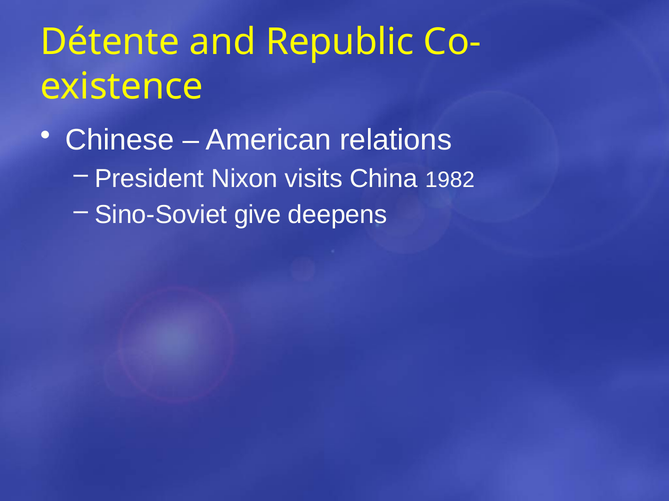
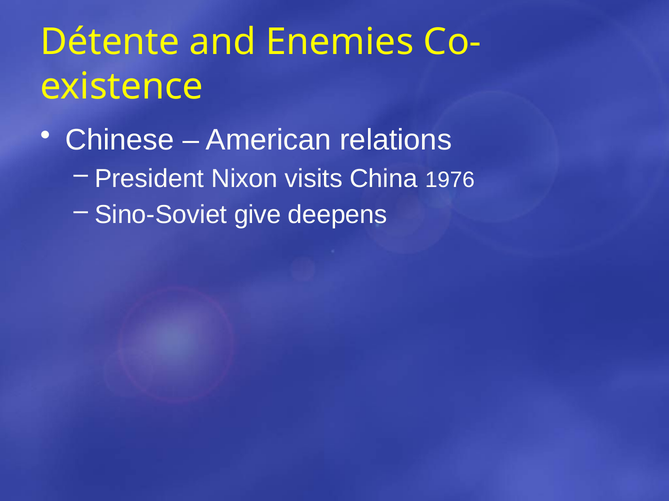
Republic: Republic -> Enemies
1982: 1982 -> 1976
